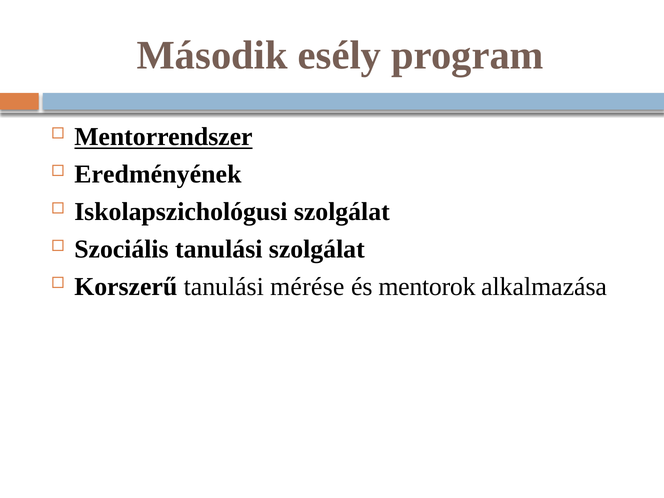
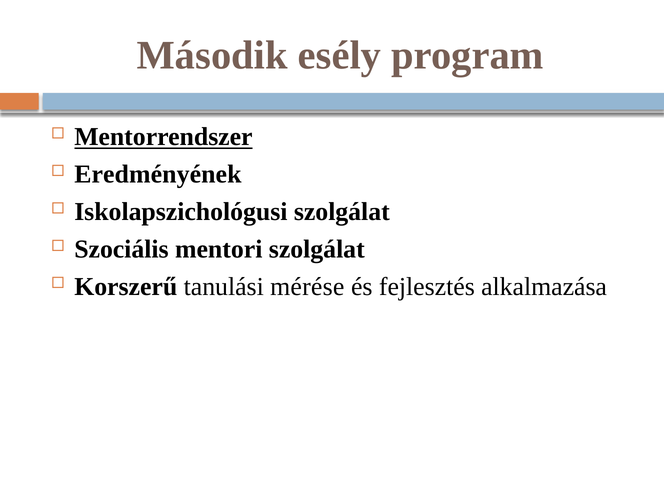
Szociális tanulási: tanulási -> mentori
mentorok: mentorok -> fejlesztés
